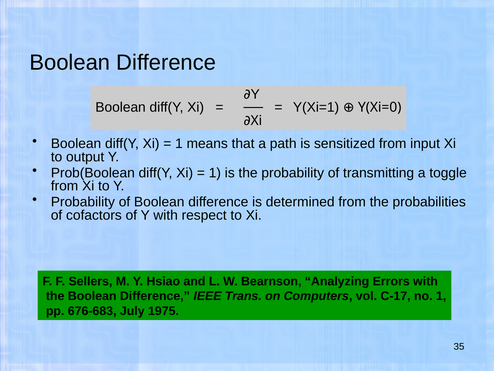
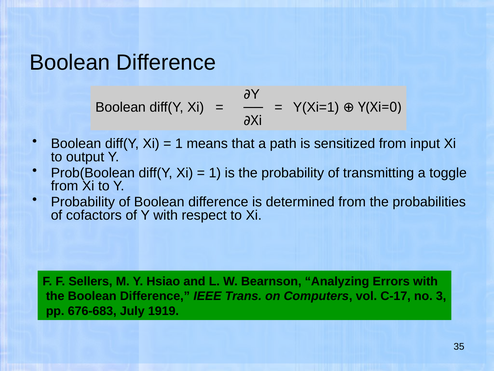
no 1: 1 -> 3
1975: 1975 -> 1919
